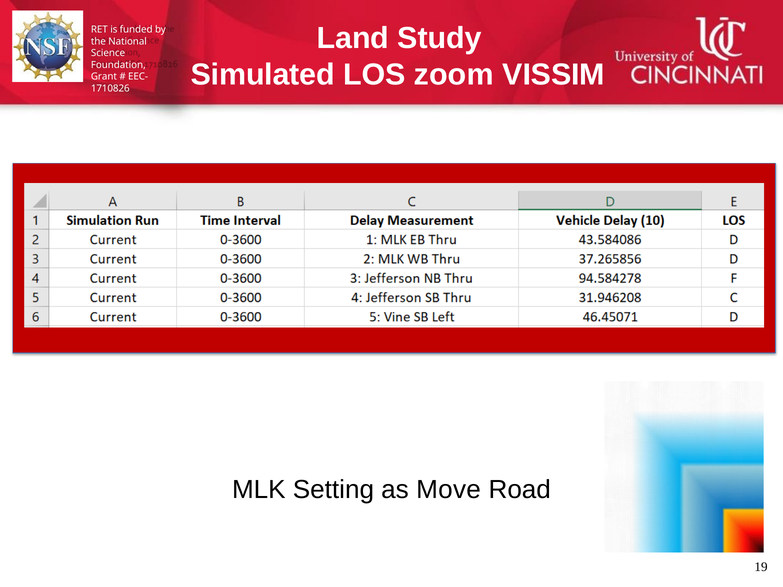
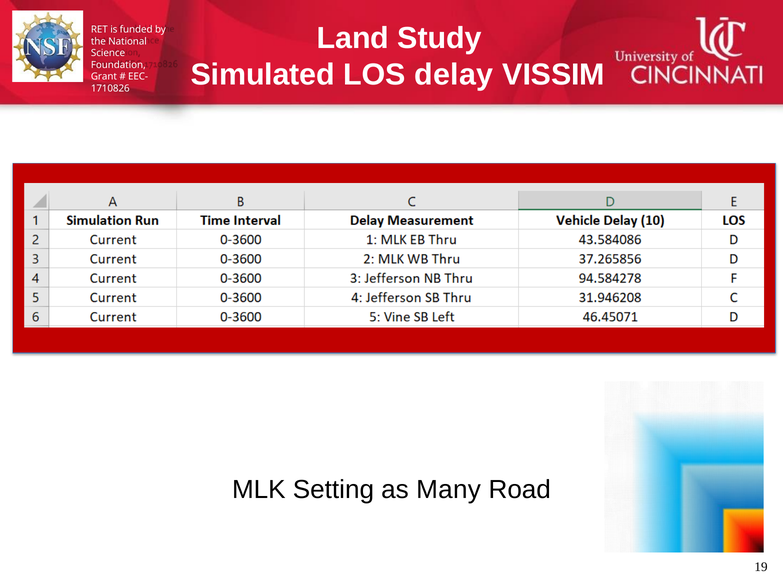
zoom: zoom -> delay
Move: Move -> Many
